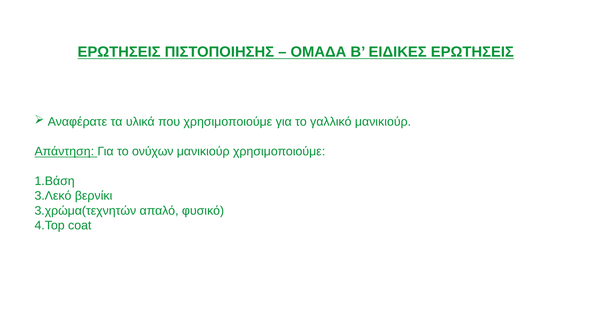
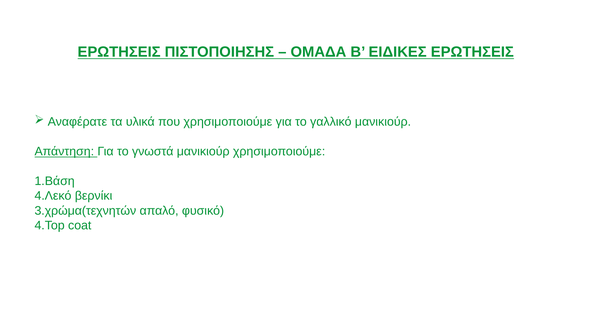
ονύχων: ονύχων -> γνωστά
3.Λεκό: 3.Λεκό -> 4.Λεκό
